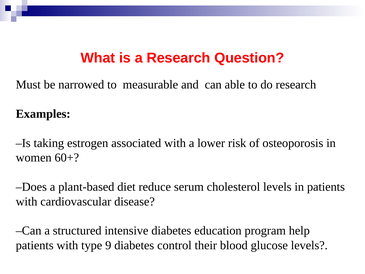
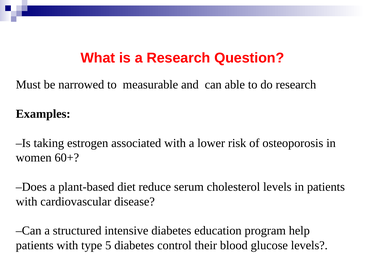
9: 9 -> 5
